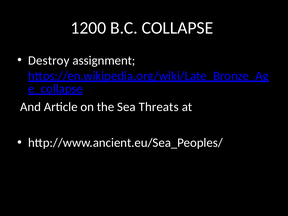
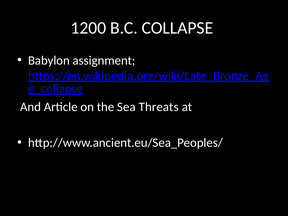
Destroy: Destroy -> Babylon
